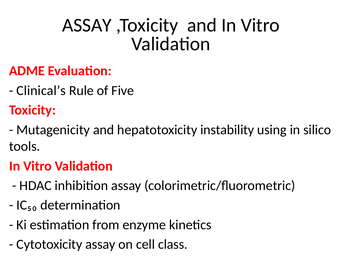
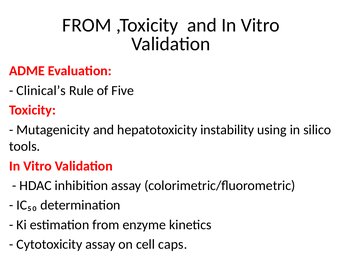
ASSAY at (87, 25): ASSAY -> FROM
class: class -> caps
